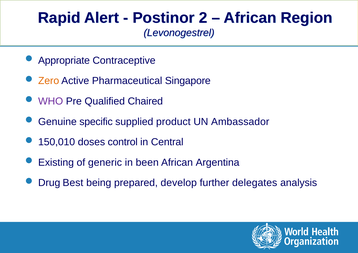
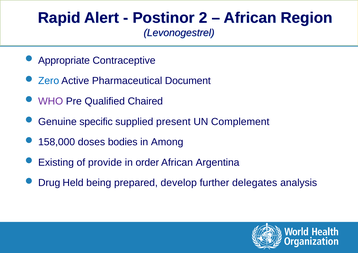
Zero colour: orange -> blue
Singapore: Singapore -> Document
product: product -> present
Ambassador: Ambassador -> Complement
150,010: 150,010 -> 158,000
control: control -> bodies
Central: Central -> Among
generic: generic -> provide
been: been -> order
Best: Best -> Held
